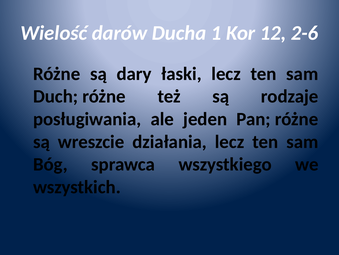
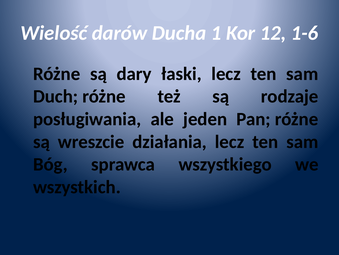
2-6: 2-6 -> 1-6
